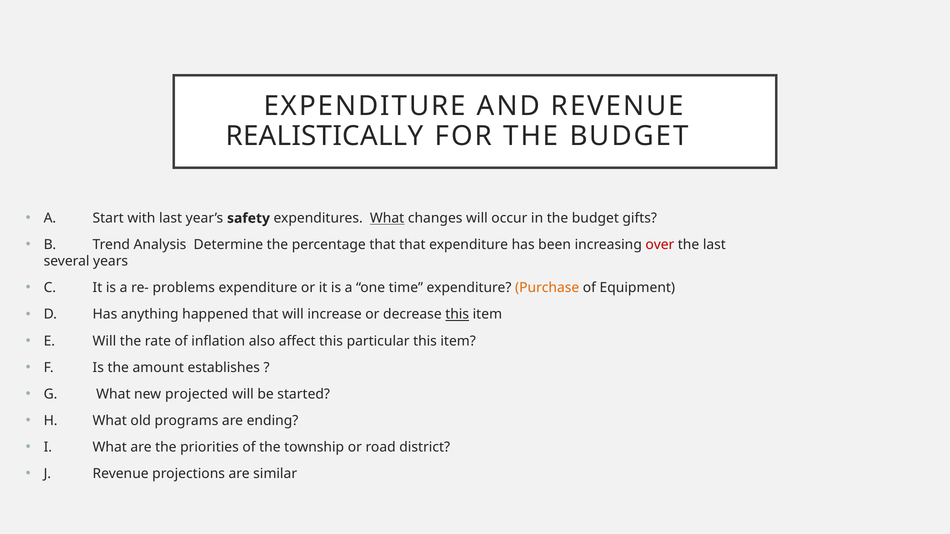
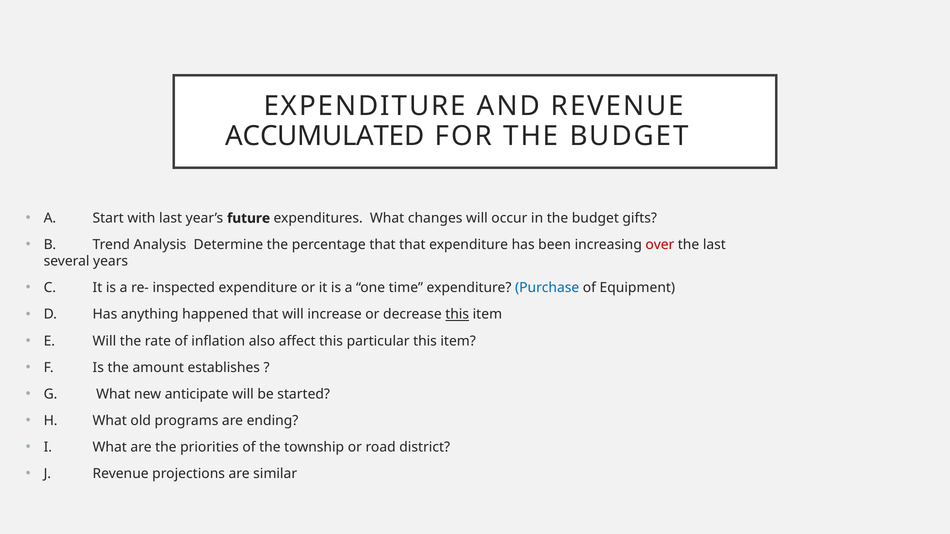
REALISTICALLY: REALISTICALLY -> ACCUMULATED
safety: safety -> future
What at (387, 218) underline: present -> none
problems: problems -> inspected
Purchase colour: orange -> blue
projected: projected -> anticipate
